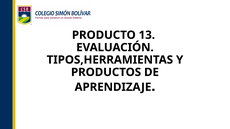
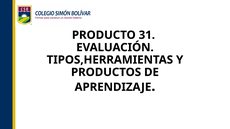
13: 13 -> 31
